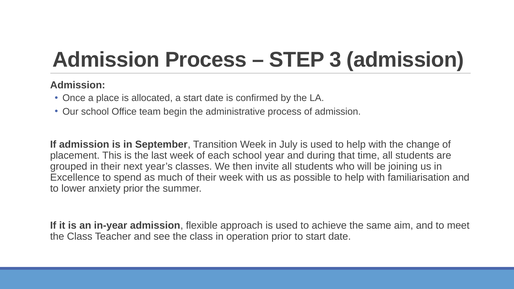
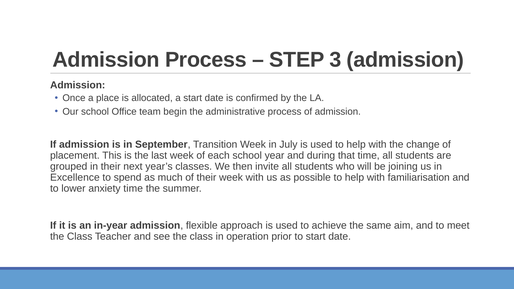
anxiety prior: prior -> time
